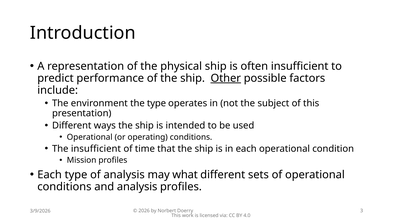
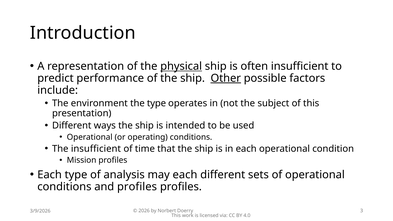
physical underline: none -> present
may what: what -> each
and analysis: analysis -> profiles
